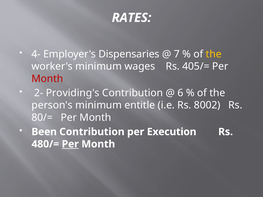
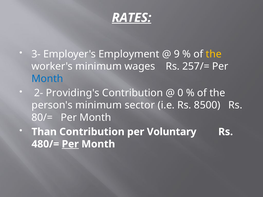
RATES underline: none -> present
4-: 4- -> 3-
Dispensaries: Dispensaries -> Employment
7: 7 -> 9
405/=: 405/= -> 257/=
Month at (47, 79) colour: red -> blue
6: 6 -> 0
entitle: entitle -> sector
8002: 8002 -> 8500
Been: Been -> Than
Execution: Execution -> Voluntary
